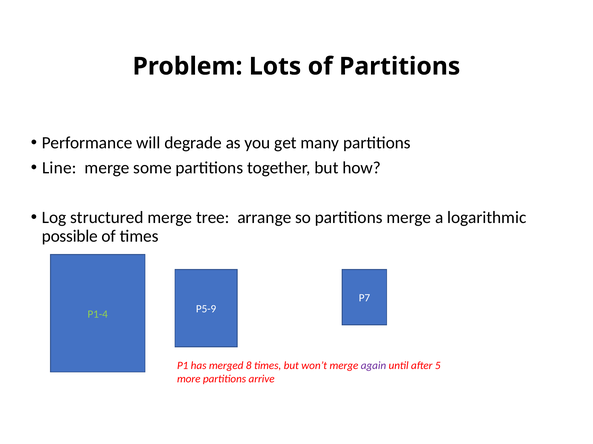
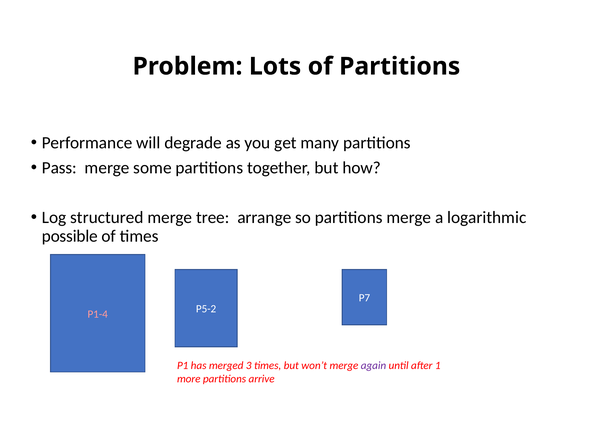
Line: Line -> Pass
P5-9: P5-9 -> P5-2
P1-4 colour: light green -> pink
8: 8 -> 3
5: 5 -> 1
